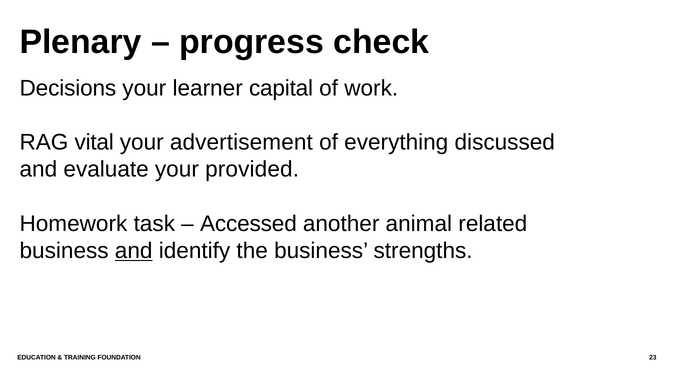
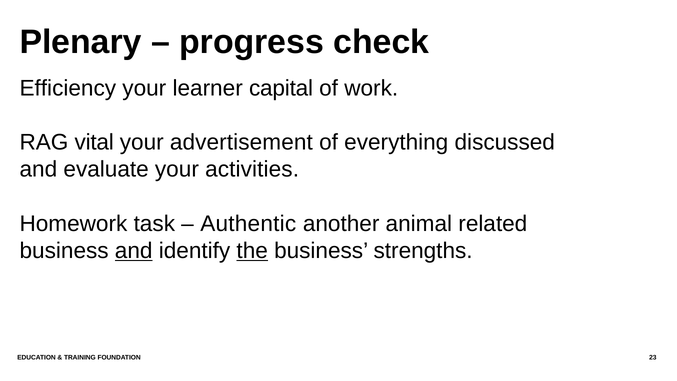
Decisions: Decisions -> Efficiency
provided: provided -> activities
Accessed: Accessed -> Authentic
the underline: none -> present
